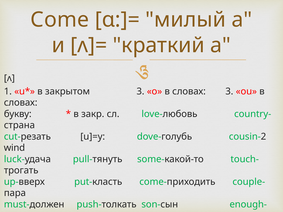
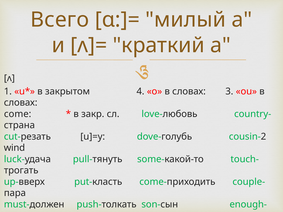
Come: Come -> Всего
закрытом 3: 3 -> 4
букву: букву -> come
